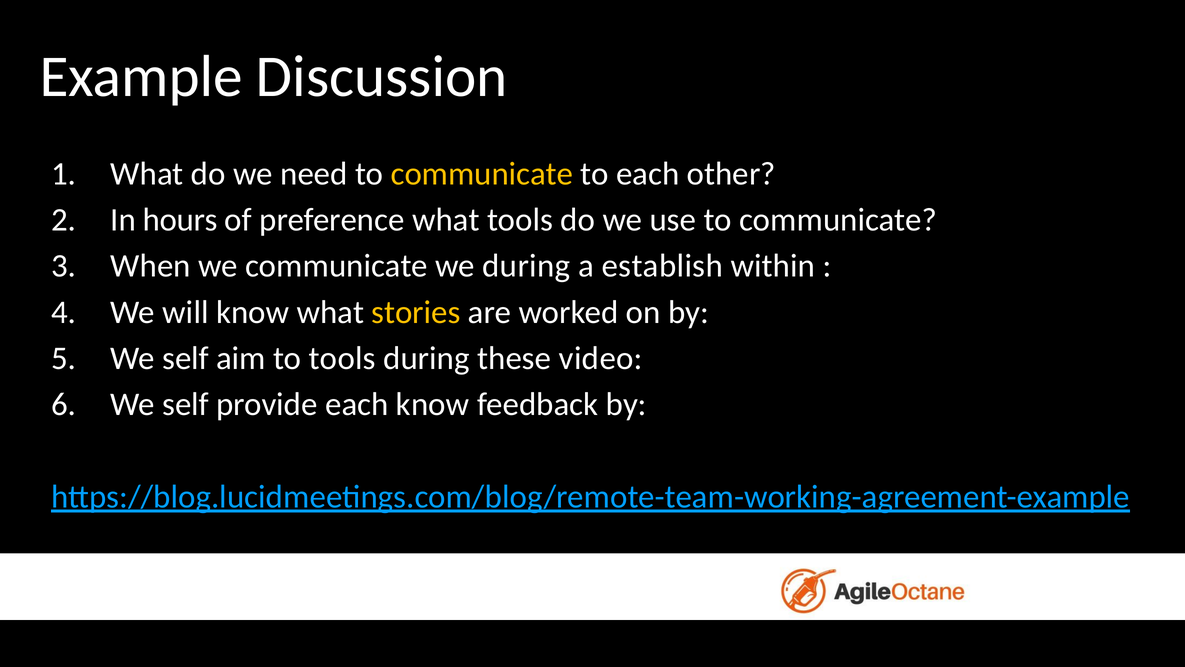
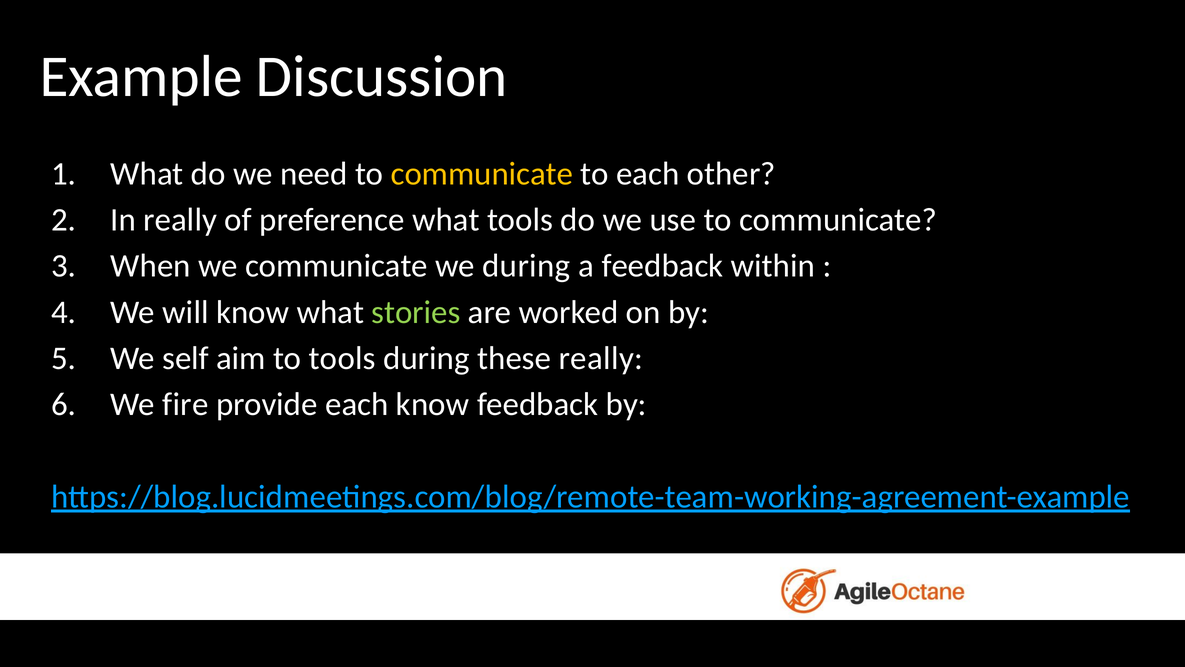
In hours: hours -> really
a establish: establish -> feedback
stories colour: yellow -> light green
these video: video -> really
self at (186, 404): self -> fire
